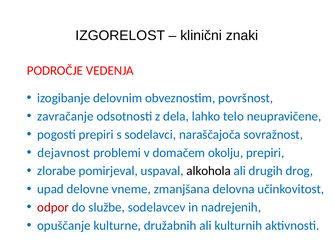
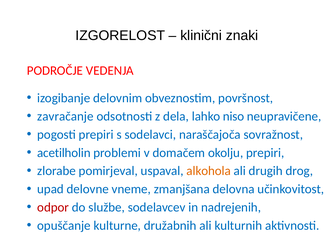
telo: telo -> niso
dejavnost: dejavnost -> acetilholin
alkohola colour: black -> orange
